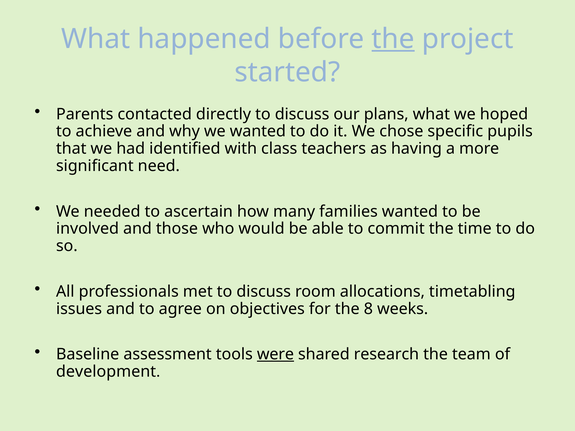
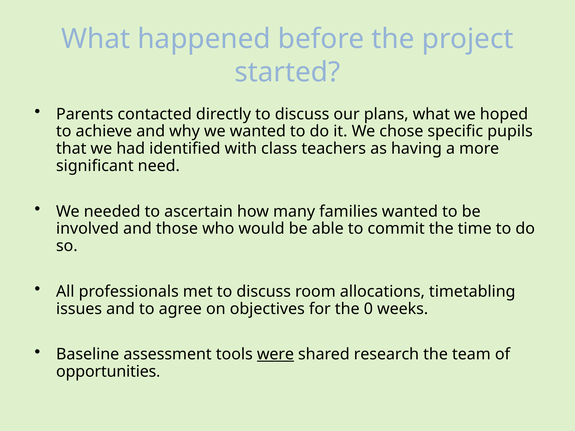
the at (393, 39) underline: present -> none
8: 8 -> 0
development: development -> opportunities
